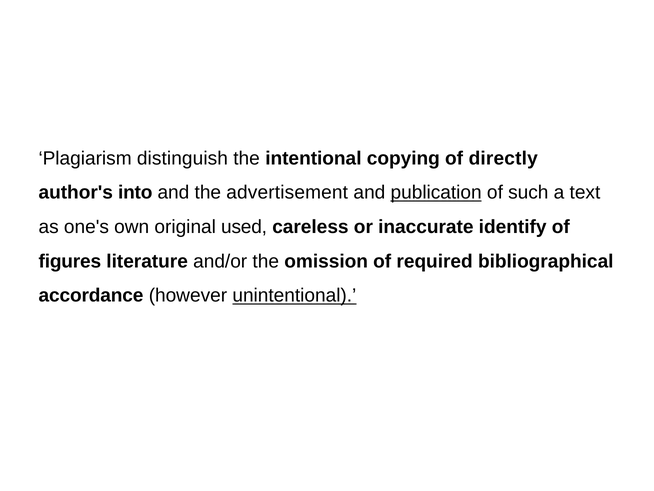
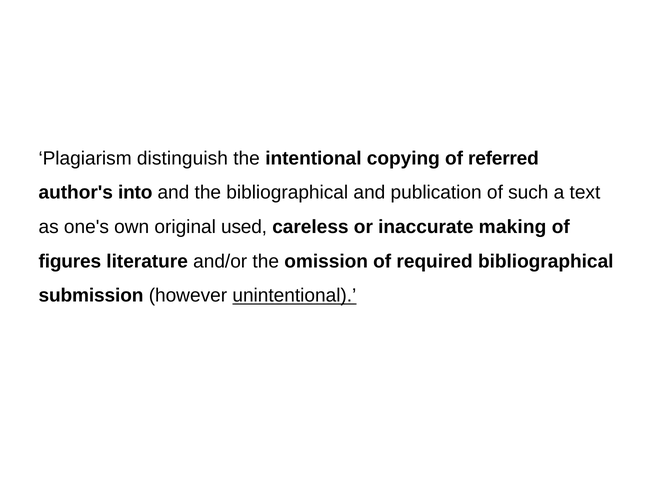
directly: directly -> referred
the advertisement: advertisement -> bibliographical
publication underline: present -> none
identify: identify -> making
accordance: accordance -> submission
